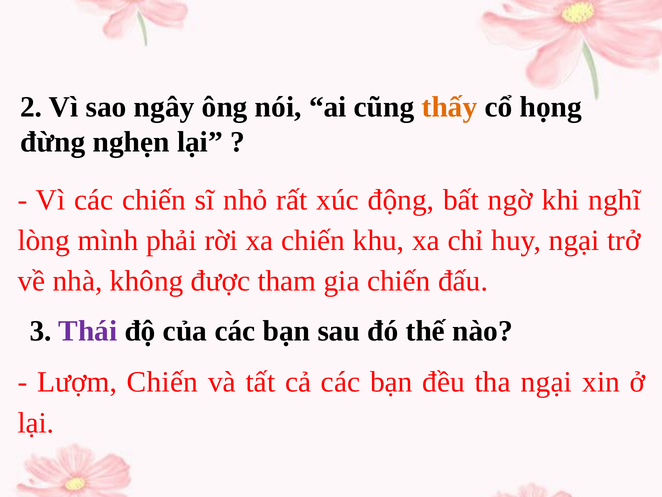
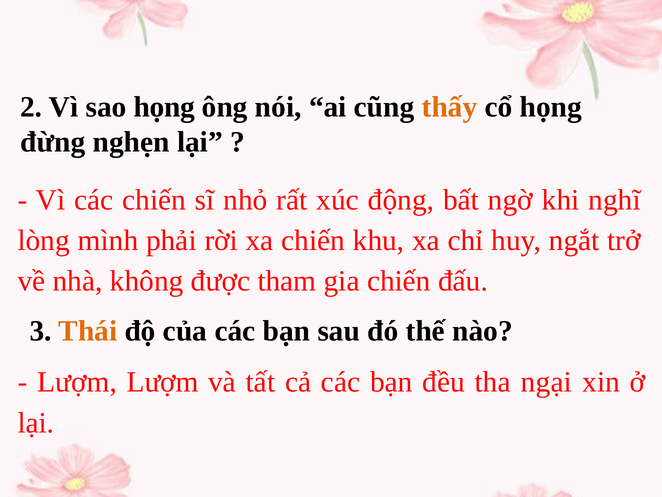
sao ngây: ngây -> họng
huy ngại: ngại -> ngắt
Thái colour: purple -> orange
Lượm Chiến: Chiến -> Lượm
